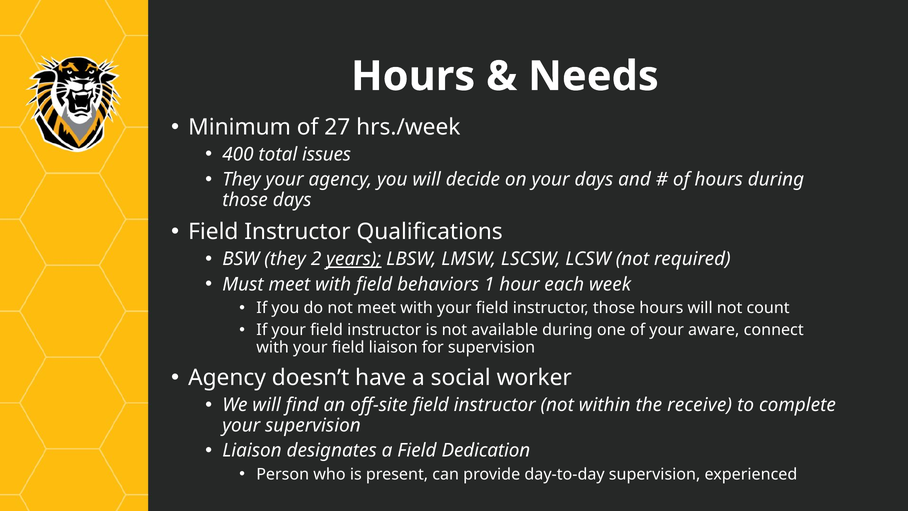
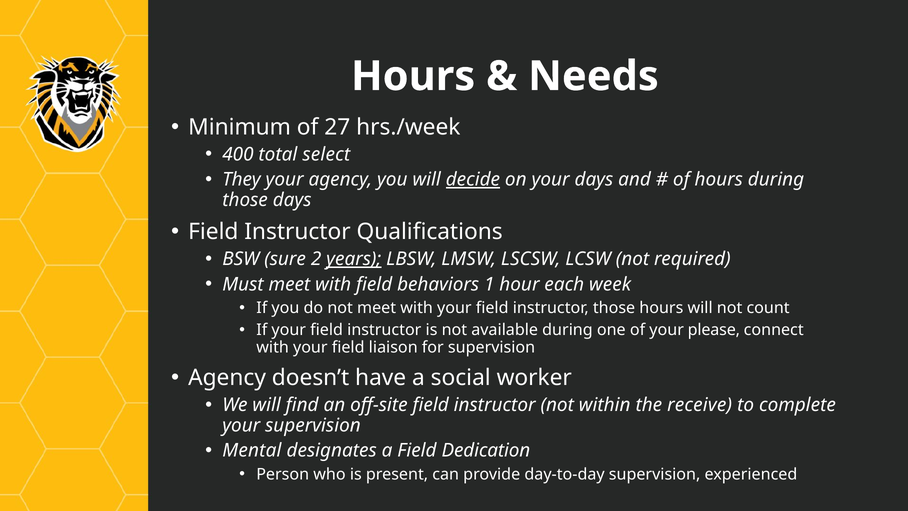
issues: issues -> select
decide underline: none -> present
BSW they: they -> sure
aware: aware -> please
Liaison at (252, 450): Liaison -> Mental
